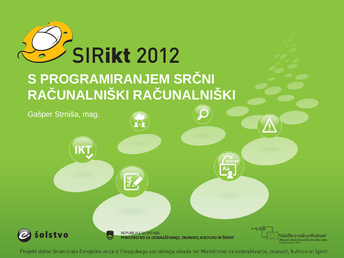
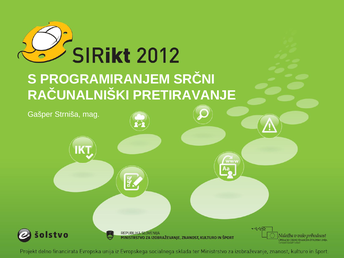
RAČUNALNIŠKI RAČUNALNIŠKI: RAČUNALNIŠKI -> PRETIRAVANJE
